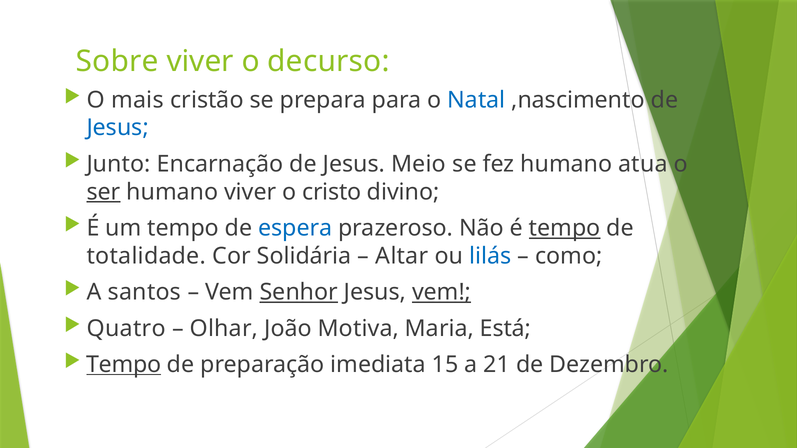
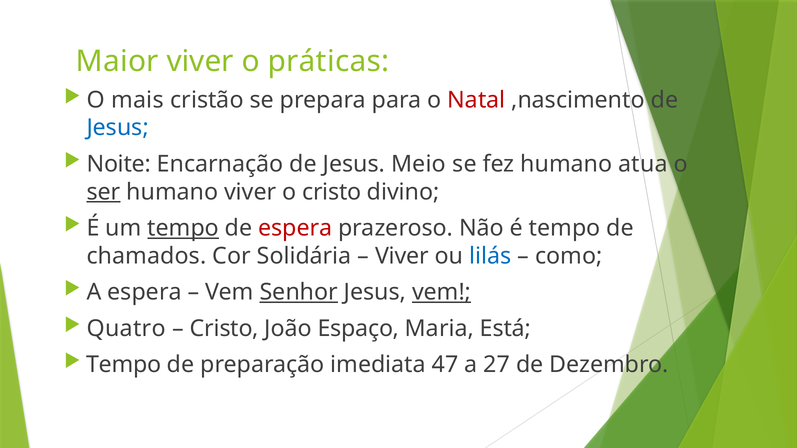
Sobre: Sobre -> Maior
decurso: decurso -> práticas
Natal colour: blue -> red
Junto: Junto -> Noite
tempo at (183, 228) underline: none -> present
espera at (295, 228) colour: blue -> red
tempo at (565, 228) underline: present -> none
totalidade: totalidade -> chamados
Altar at (402, 256): Altar -> Viver
A santos: santos -> espera
Olhar at (224, 329): Olhar -> Cristo
Motiva: Motiva -> Espaço
Tempo at (124, 365) underline: present -> none
15: 15 -> 47
21: 21 -> 27
